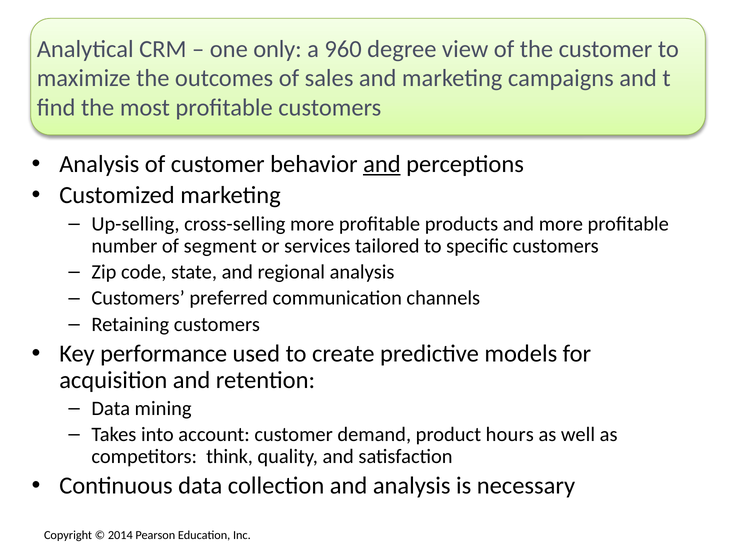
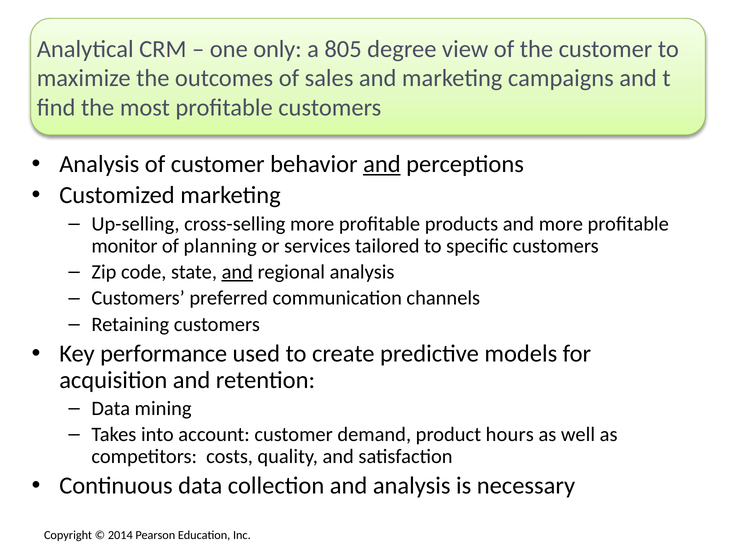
960: 960 -> 805
number: number -> monitor
segment: segment -> planning
and at (237, 272) underline: none -> present
think: think -> costs
